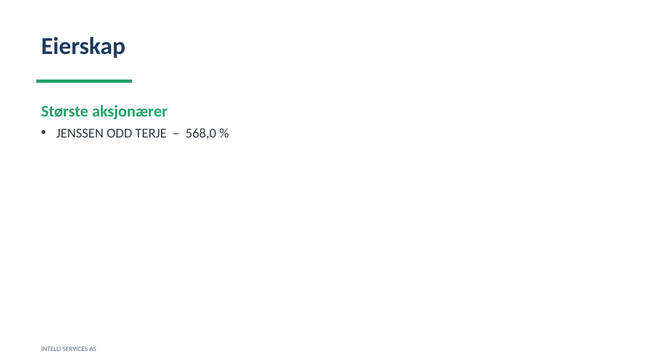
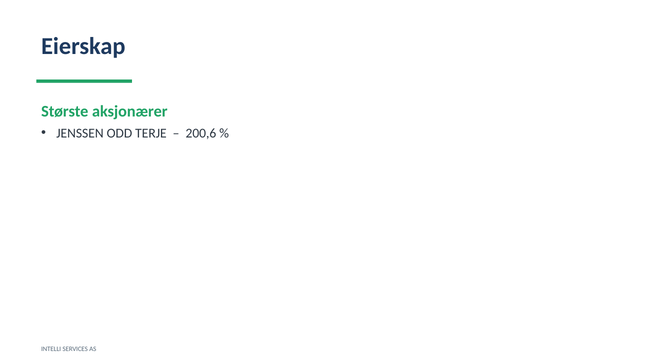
568,0: 568,0 -> 200,6
